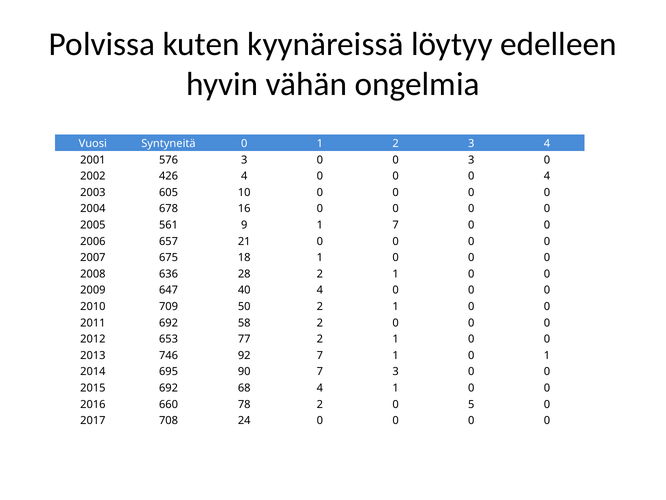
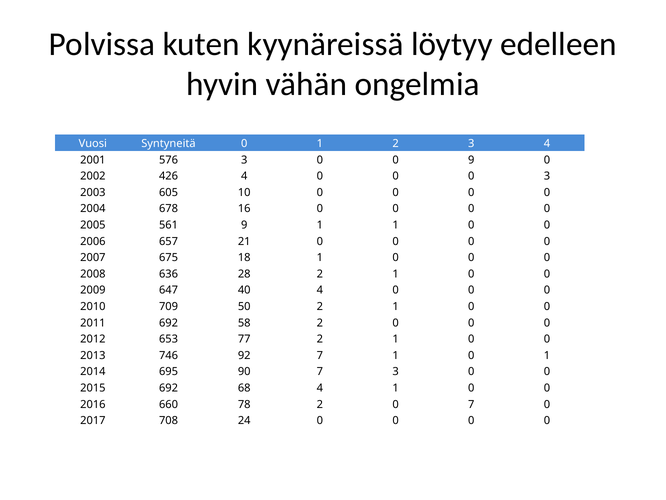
0 3: 3 -> 9
0 4: 4 -> 3
1 7: 7 -> 1
0 5: 5 -> 7
